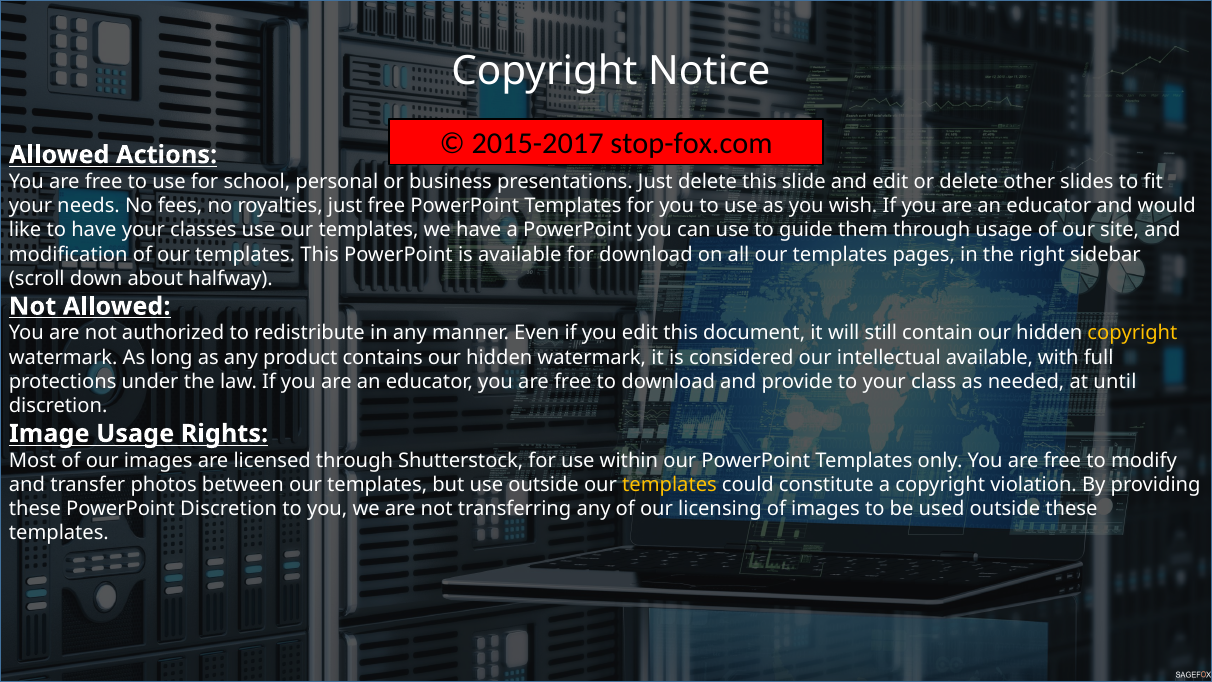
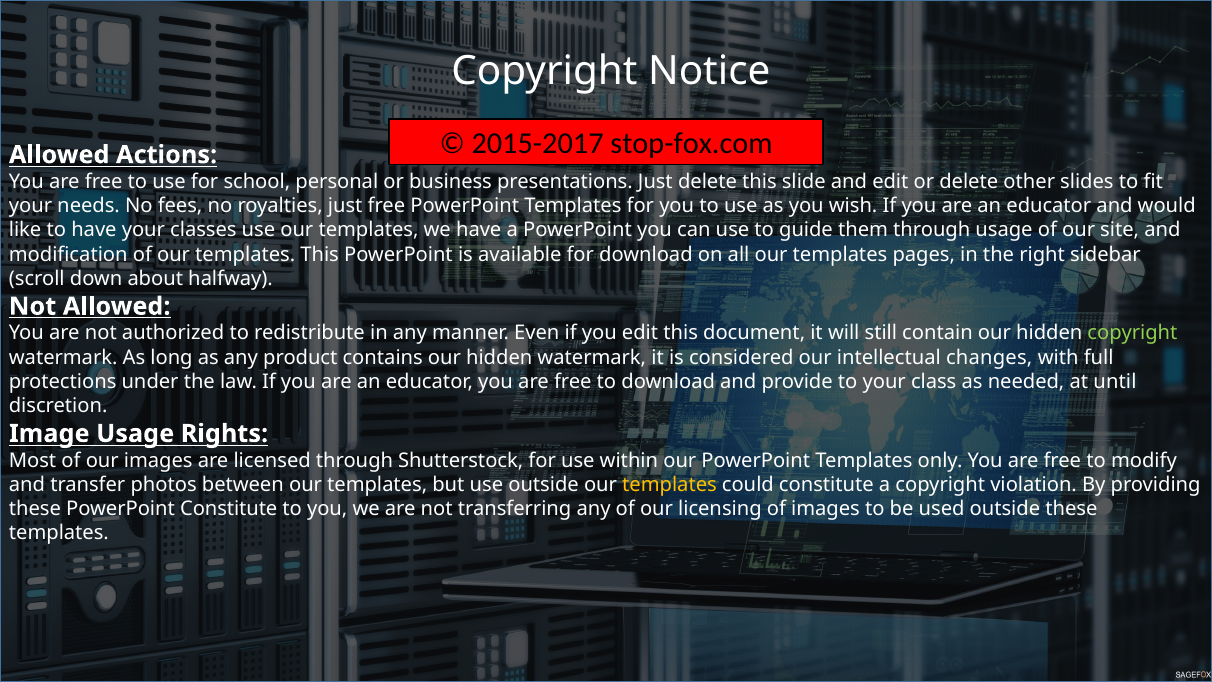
copyright at (1132, 333) colour: yellow -> light green
intellectual available: available -> changes
PowerPoint Discretion: Discretion -> Constitute
